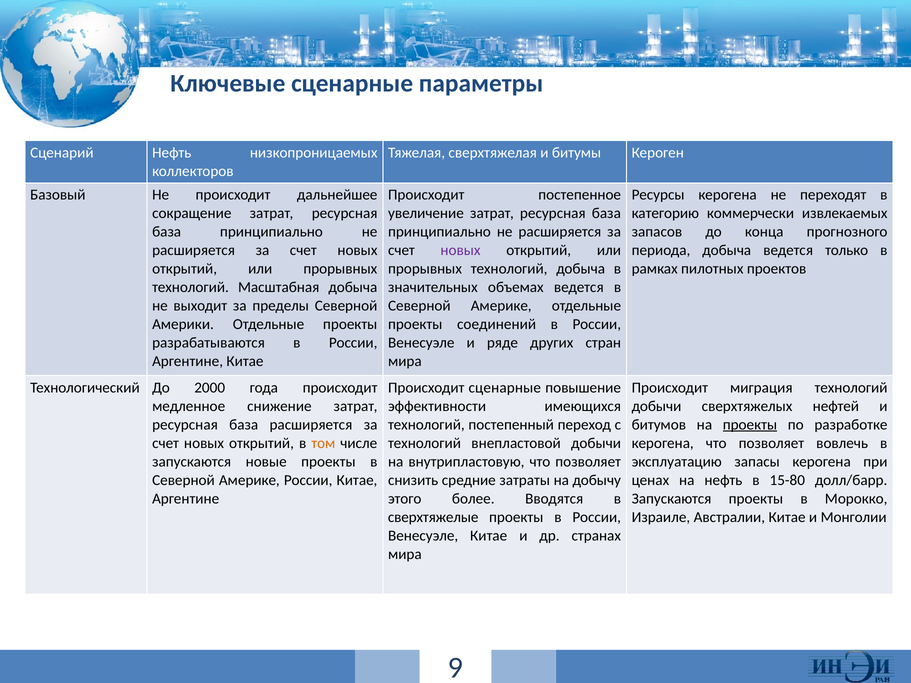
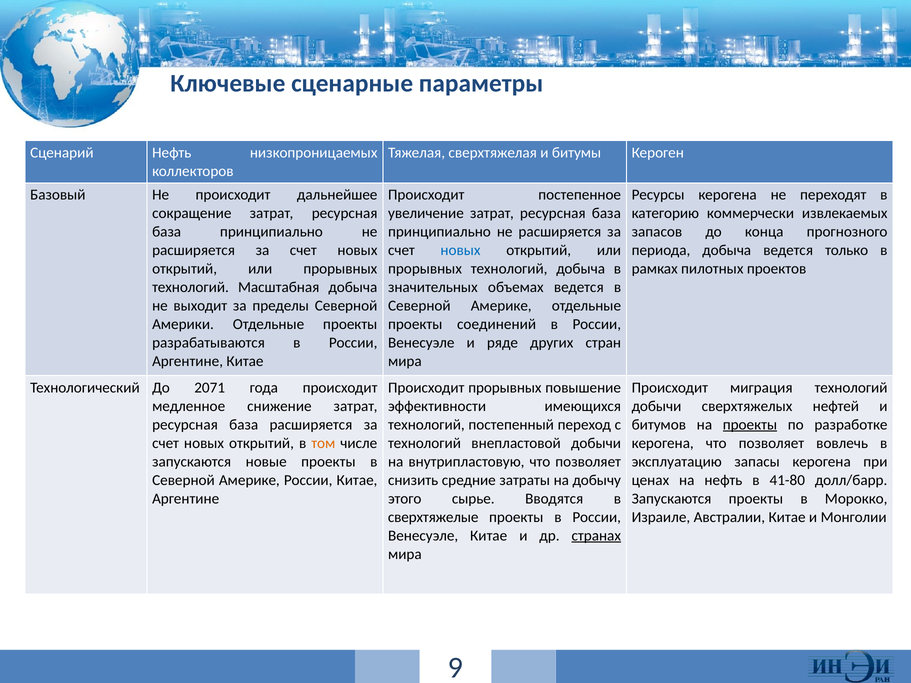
новых at (461, 250) colour: purple -> blue
2000: 2000 -> 2071
Происходит сценарные: сценарные -> прорывных
15-80: 15-80 -> 41-80
более: более -> сырье
странах underline: none -> present
